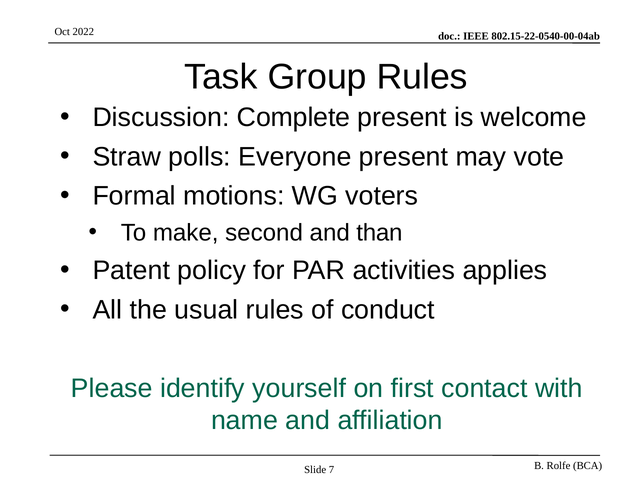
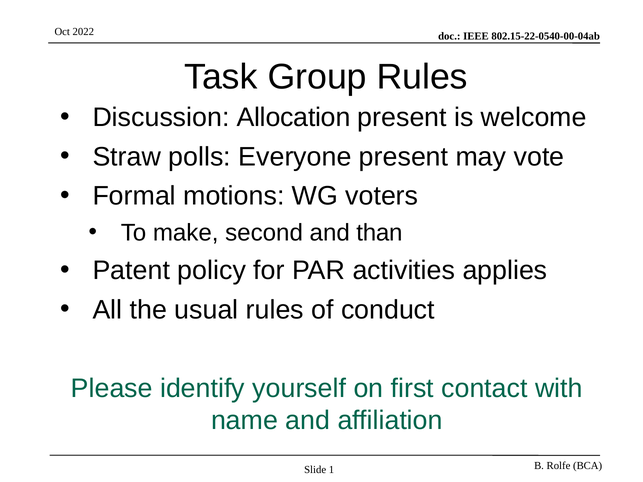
Complete: Complete -> Allocation
7: 7 -> 1
